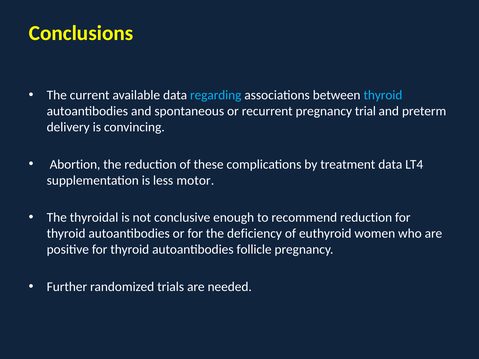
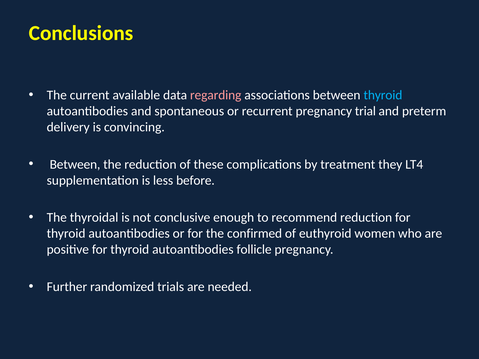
regarding colour: light blue -> pink
Abortion at (75, 164): Abortion -> Between
treatment data: data -> they
motor: motor -> before
deficiency: deficiency -> confirmed
